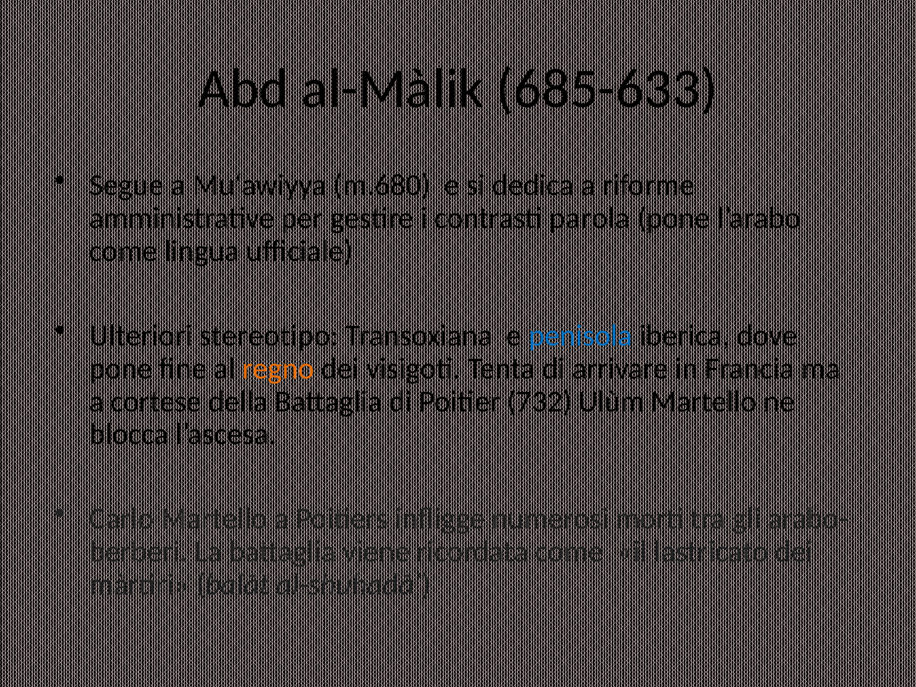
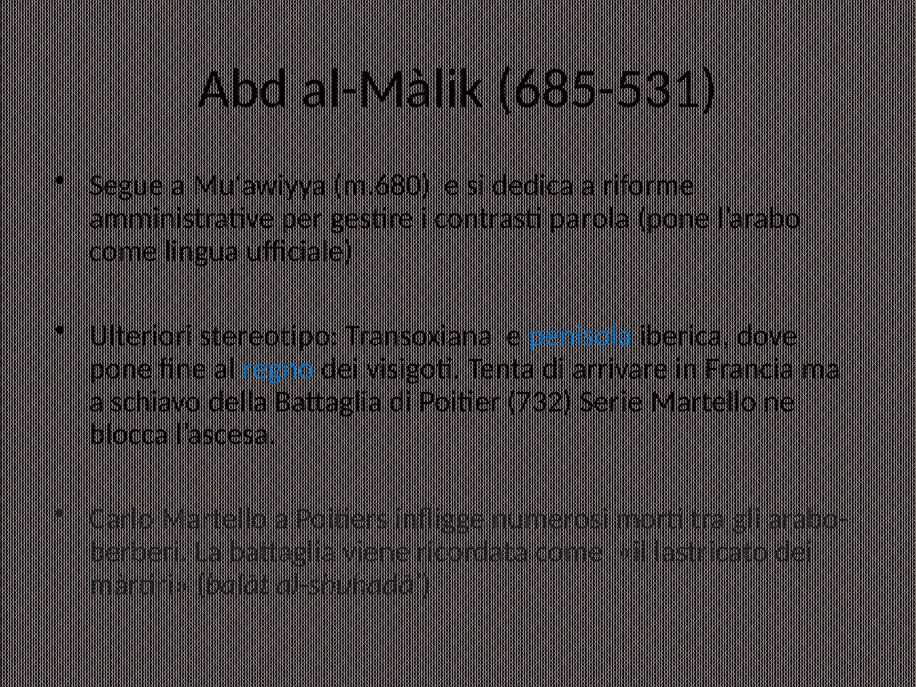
685-633: 685-633 -> 685-531
regno colour: orange -> blue
cortese: cortese -> schiavo
Ulùm: Ulùm -> Serie
